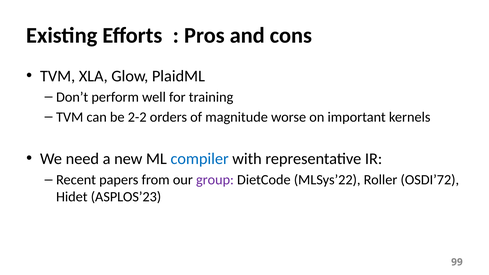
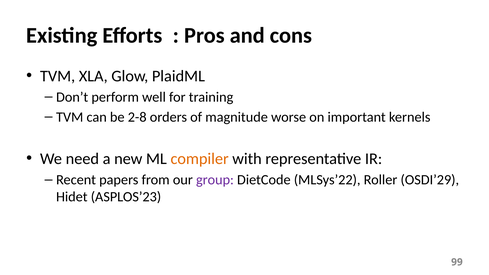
2-2: 2-2 -> 2-8
compiler colour: blue -> orange
OSDI’72: OSDI’72 -> OSDI’29
